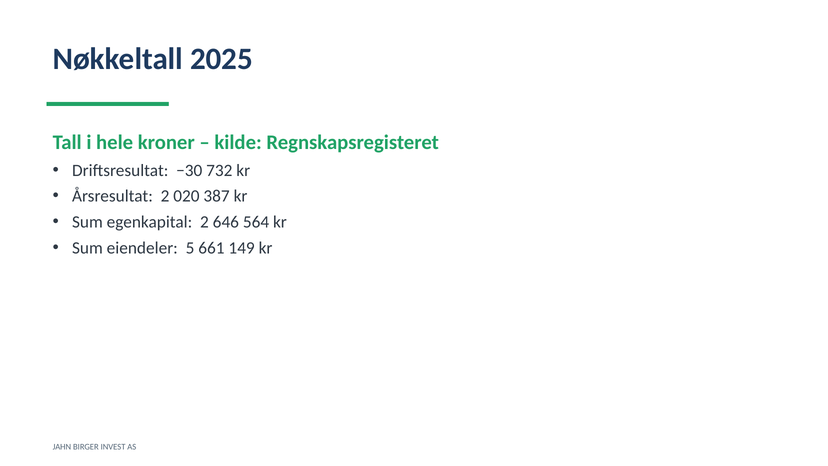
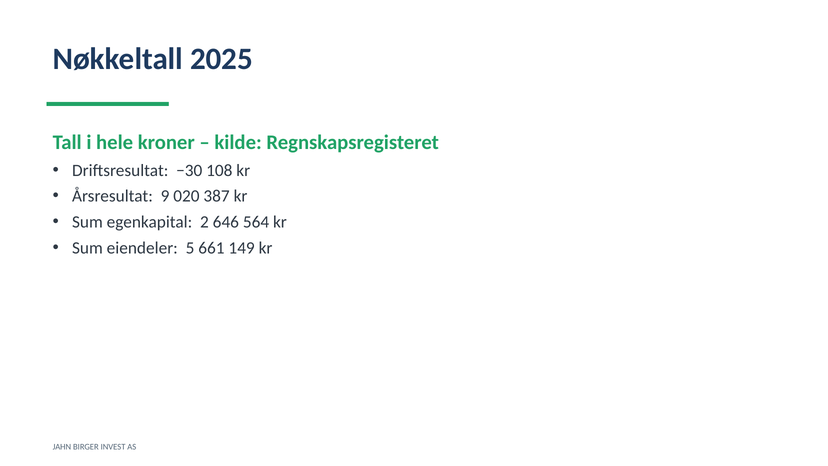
732: 732 -> 108
Årsresultat 2: 2 -> 9
